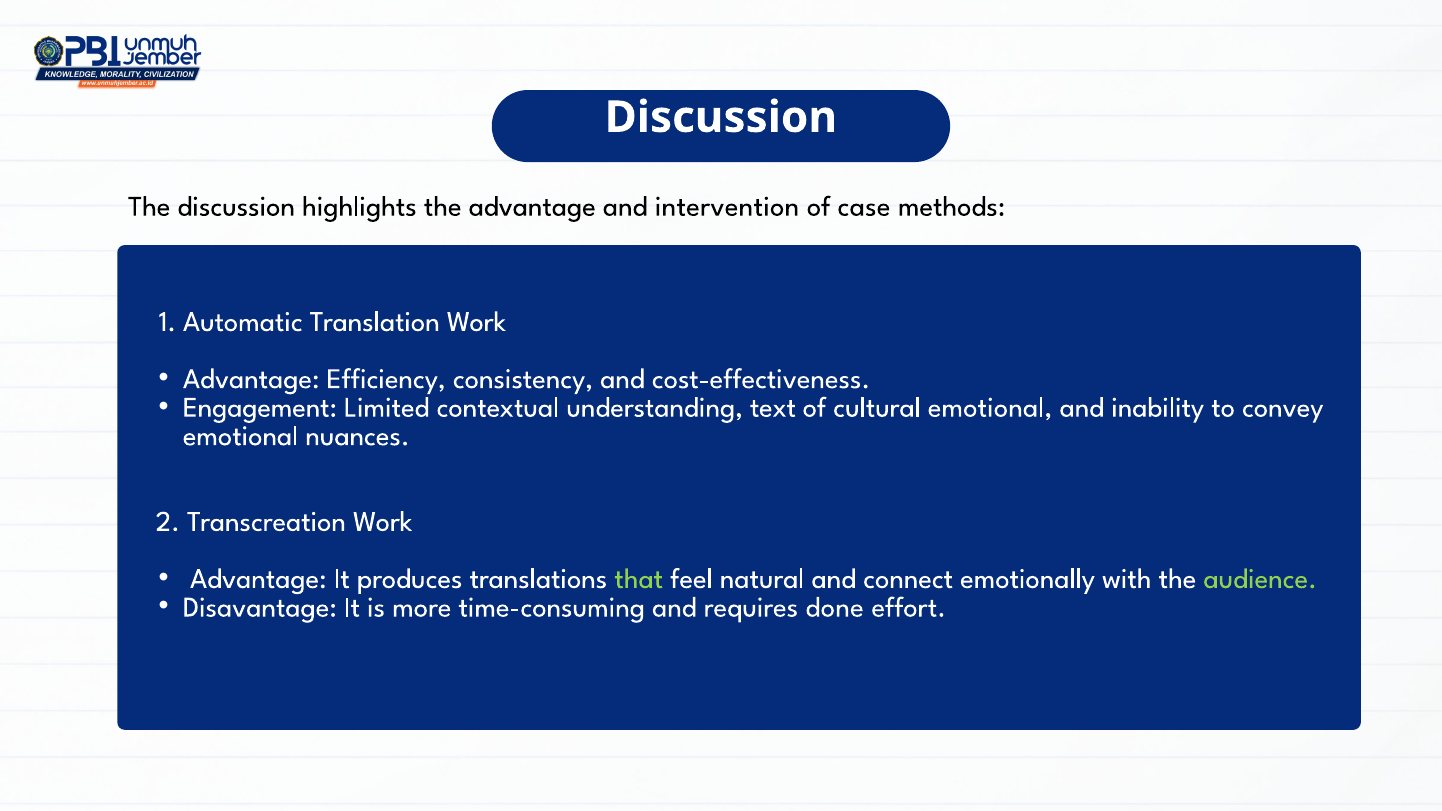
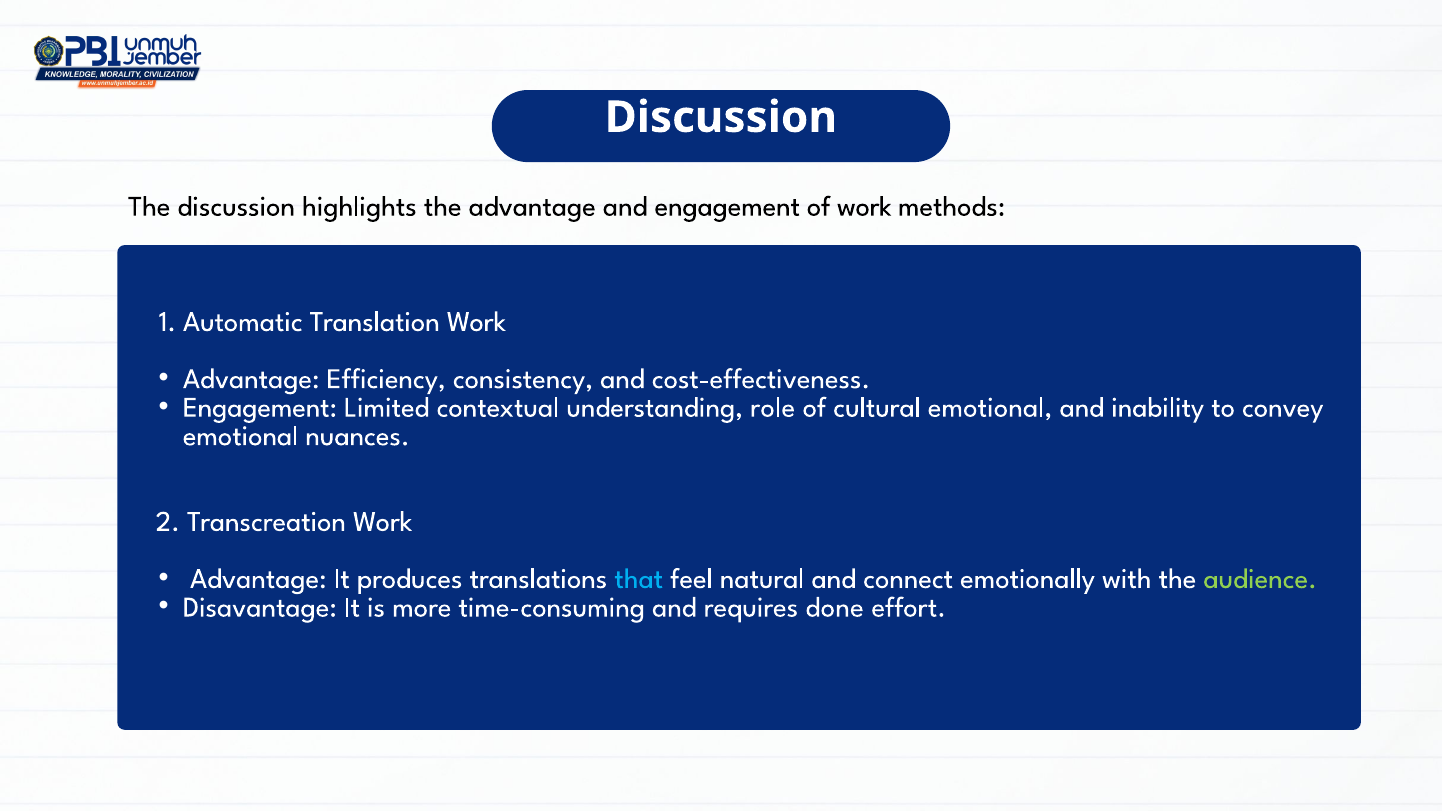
and intervention: intervention -> engagement
of case: case -> work
text: text -> role
that colour: light green -> light blue
